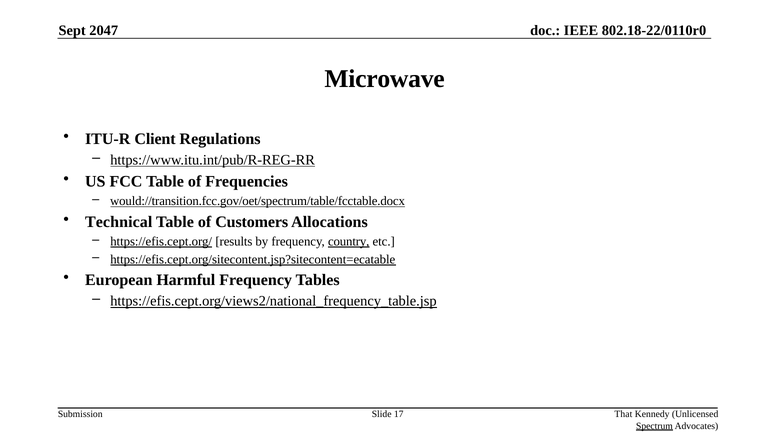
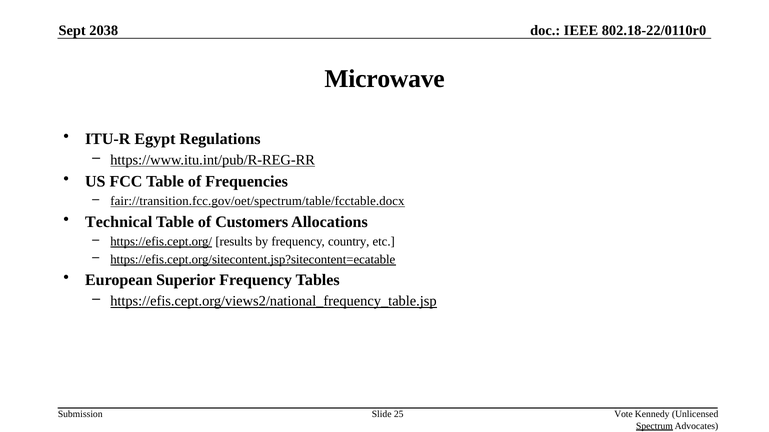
2047: 2047 -> 2038
Client: Client -> Egypt
would://transition.fcc.gov/oet/spectrum/table/fcctable.docx: would://transition.fcc.gov/oet/spectrum/table/fcctable.docx -> fair://transition.fcc.gov/oet/spectrum/table/fcctable.docx
country underline: present -> none
Harmful: Harmful -> Superior
17: 17 -> 25
That: That -> Vote
